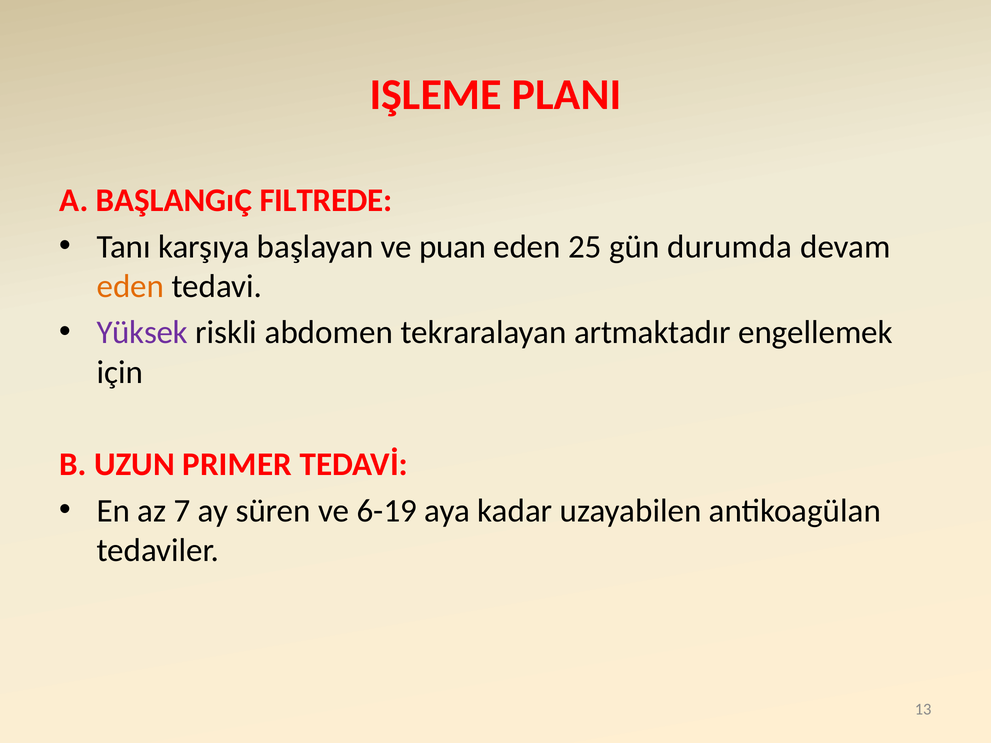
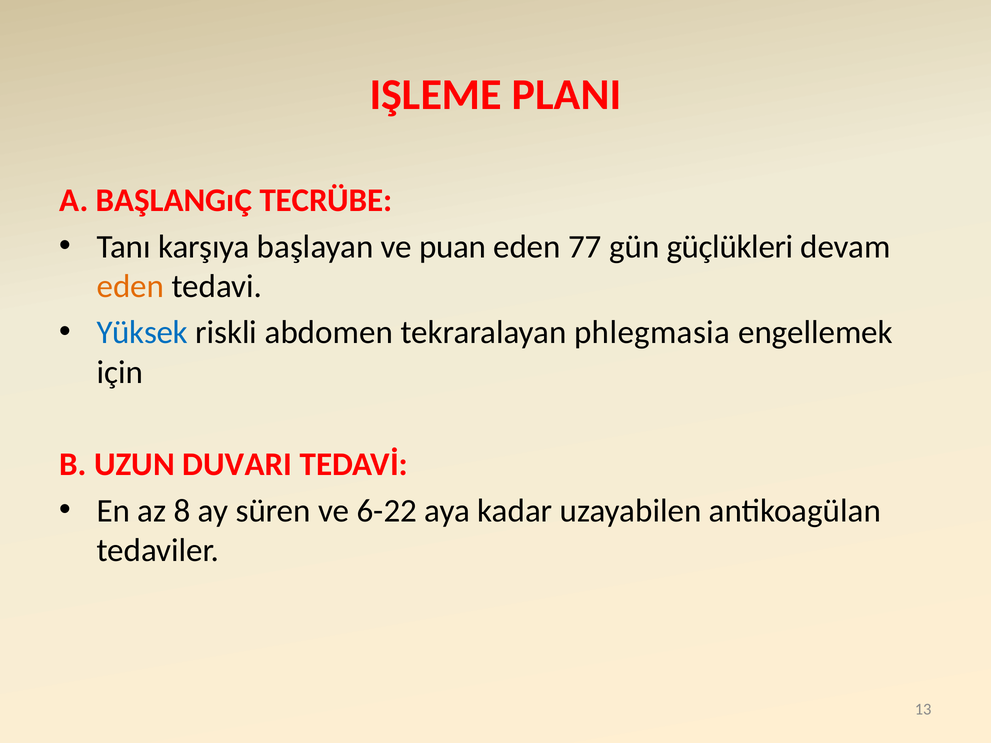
FILTREDE: FILTREDE -> TECRÜBE
25: 25 -> 77
durumda: durumda -> güçlükleri
Yüksek colour: purple -> blue
artmaktadır: artmaktadır -> phlegmasia
PRIMER: PRIMER -> DUVARI
7: 7 -> 8
6-19: 6-19 -> 6-22
